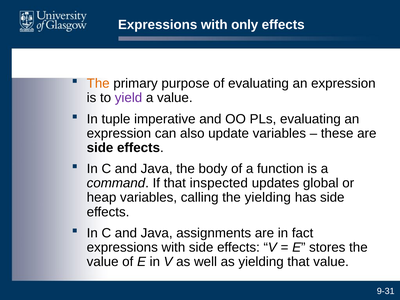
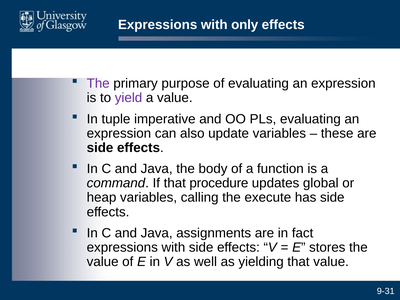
The at (98, 84) colour: orange -> purple
inspected: inspected -> procedure
the yielding: yielding -> execute
